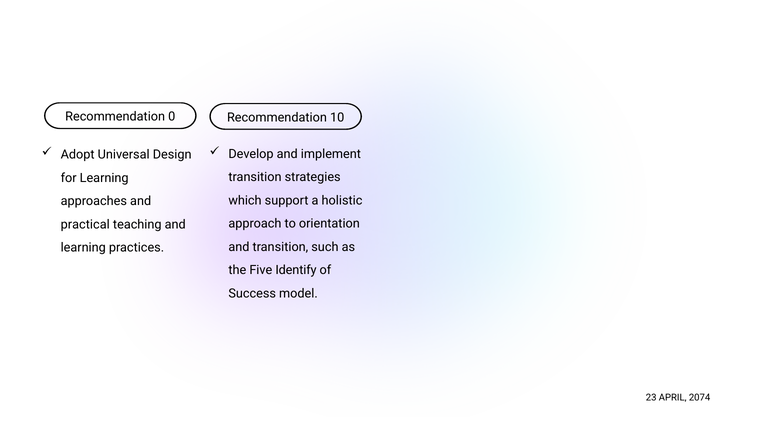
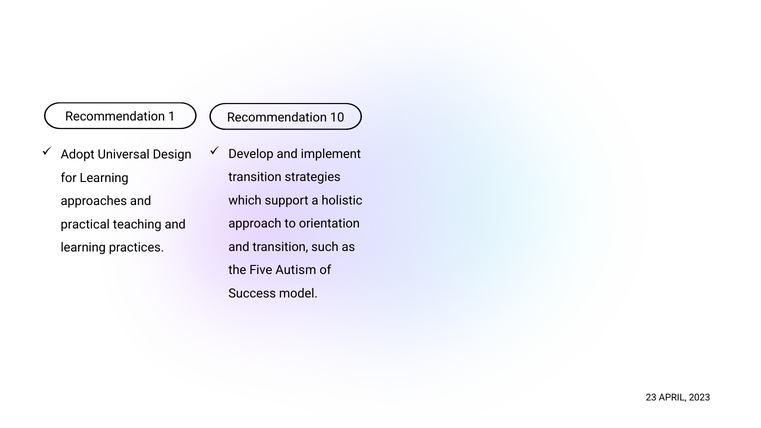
0: 0 -> 1
Identify: Identify -> Autism
2074: 2074 -> 2023
